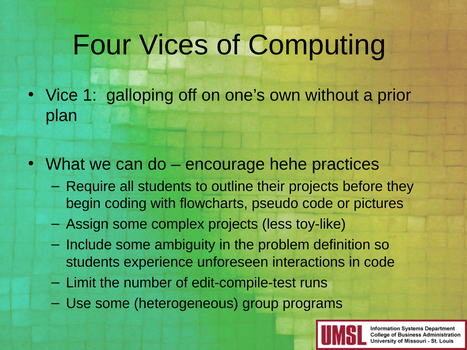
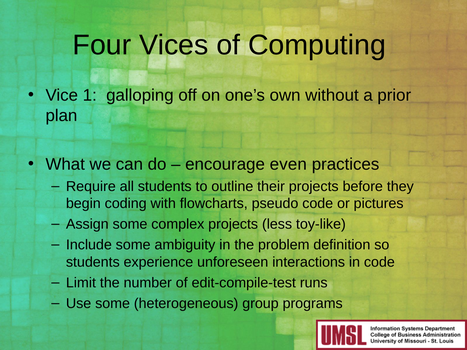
hehe: hehe -> even
